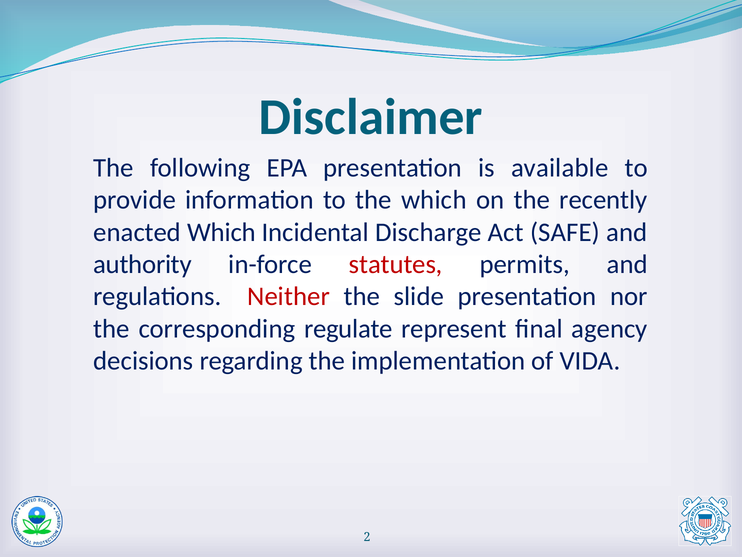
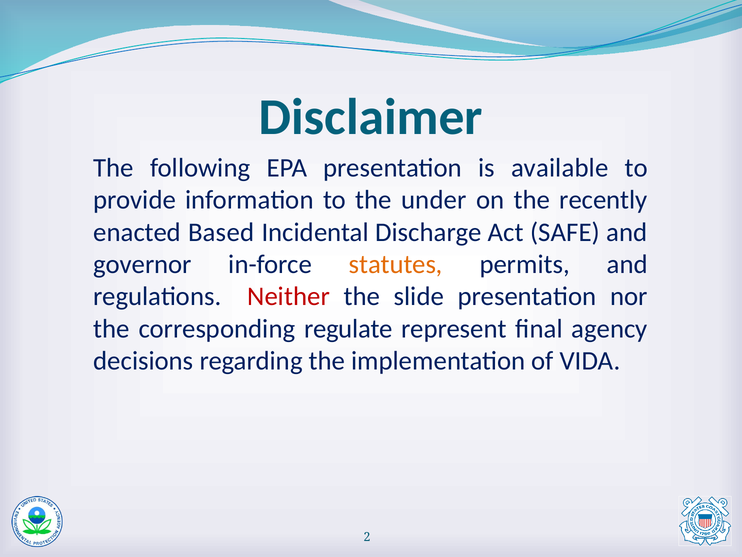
the which: which -> under
enacted Which: Which -> Based
authority: authority -> governor
statutes colour: red -> orange
